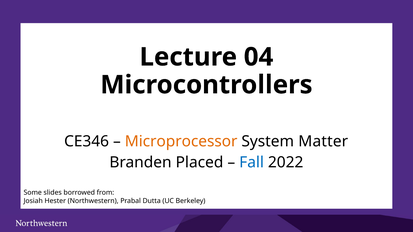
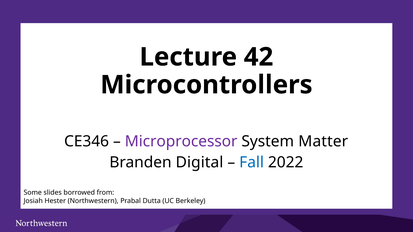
04: 04 -> 42
Microprocessor colour: orange -> purple
Placed: Placed -> Digital
